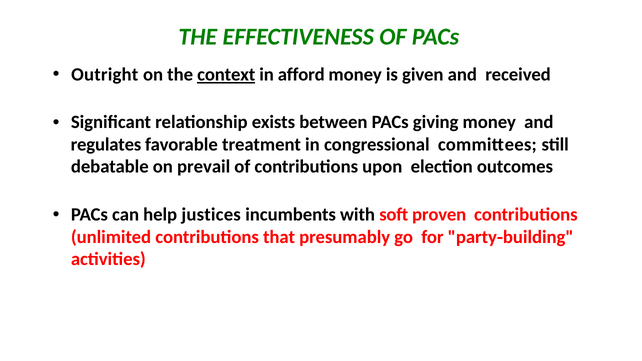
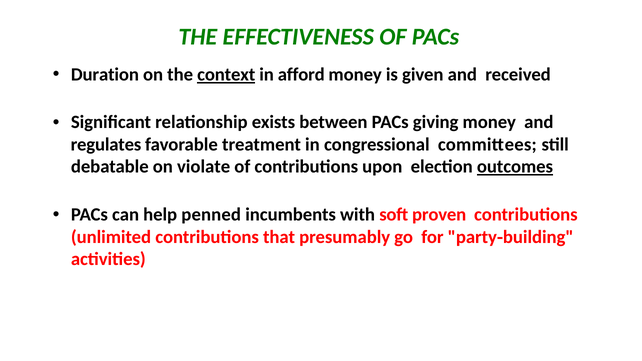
Outright: Outright -> Duration
prevail: prevail -> violate
outcomes underline: none -> present
justices: justices -> penned
